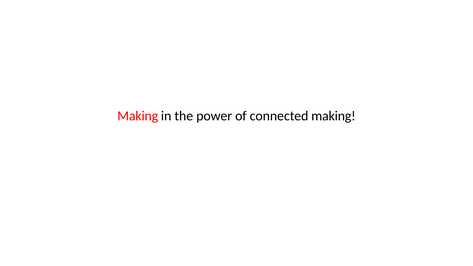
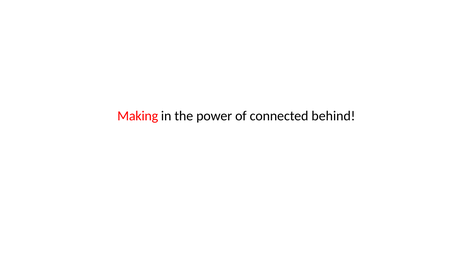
connected making: making -> behind
